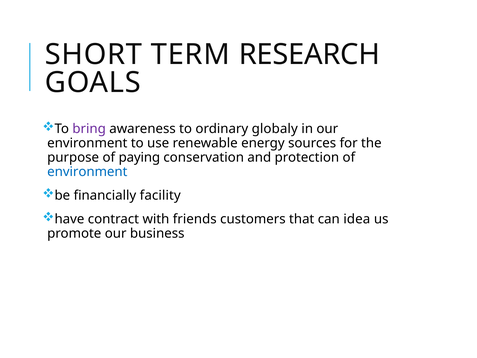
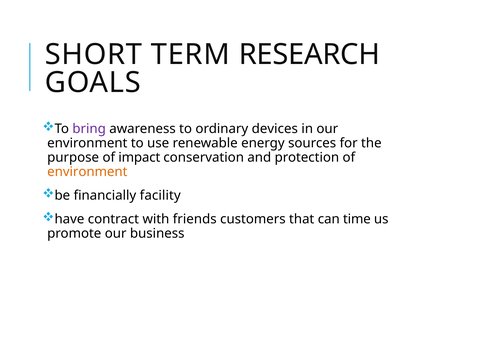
globaly: globaly -> devices
paying: paying -> impact
environment at (87, 172) colour: blue -> orange
idea: idea -> time
